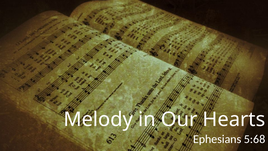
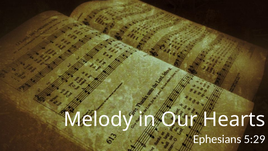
5:68: 5:68 -> 5:29
